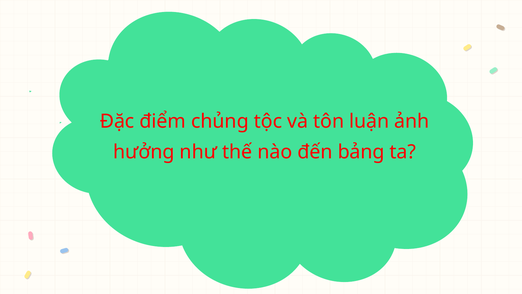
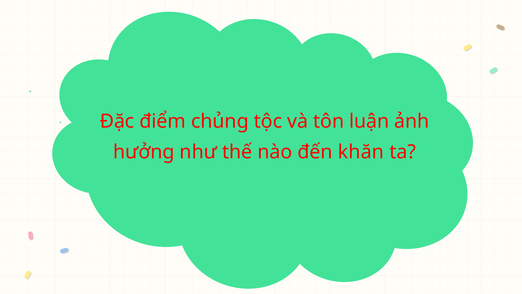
bảng: bảng -> khăn
